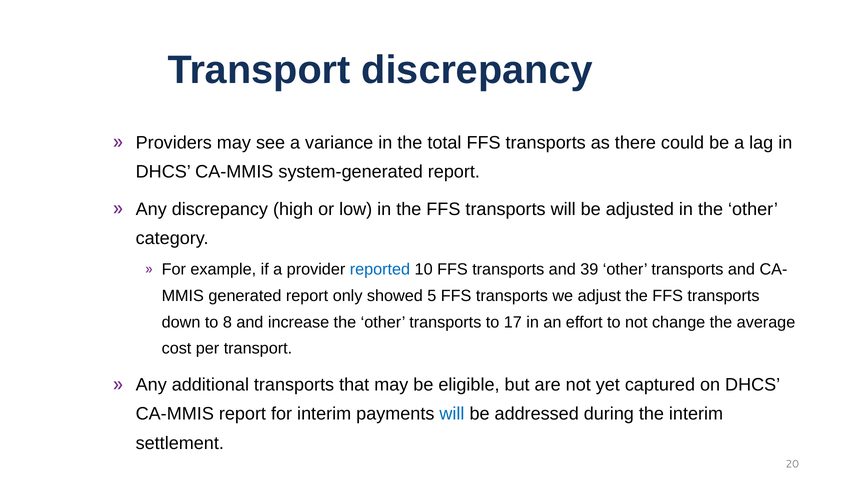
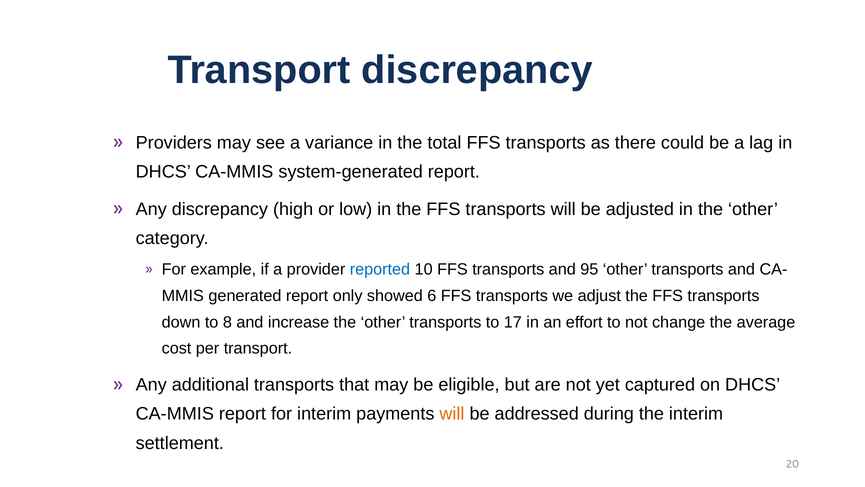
39: 39 -> 95
5: 5 -> 6
will at (452, 414) colour: blue -> orange
